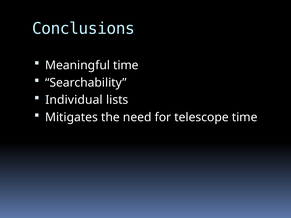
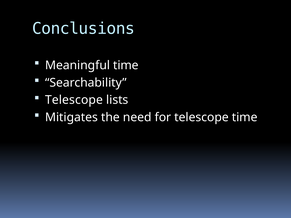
Individual at (74, 100): Individual -> Telescope
